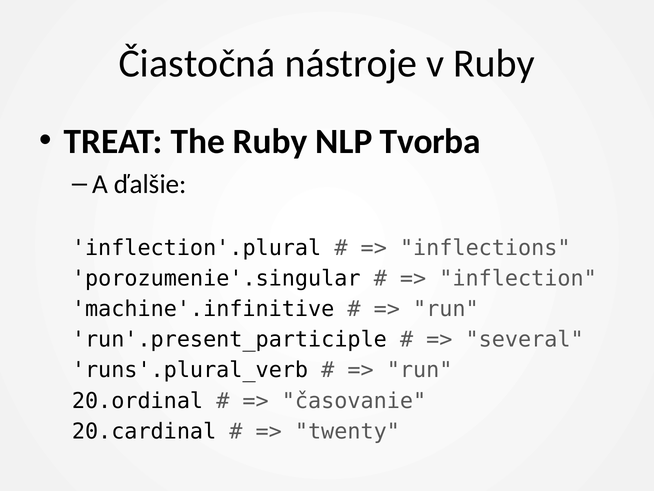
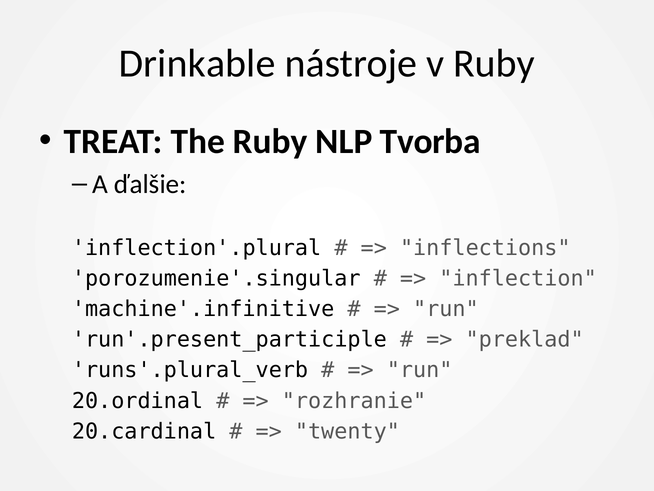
Čiastočná: Čiastočná -> Drinkable
several: several -> preklad
časovanie: časovanie -> rozhranie
